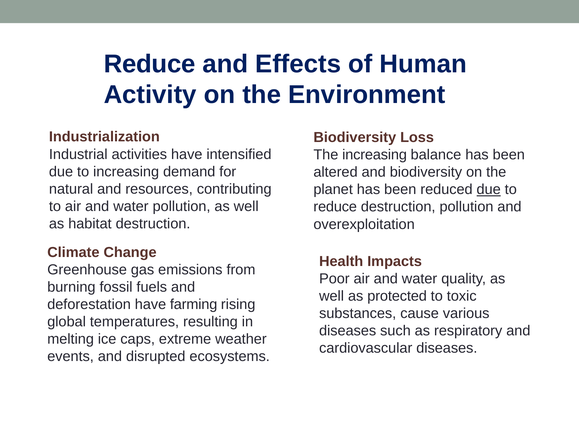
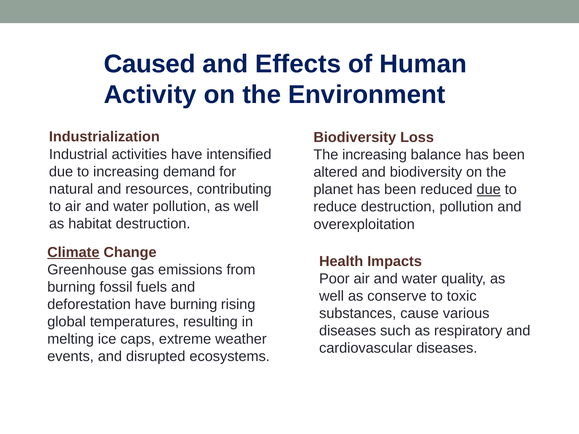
Reduce at (150, 64): Reduce -> Caused
Climate underline: none -> present
protected: protected -> conserve
have farming: farming -> burning
